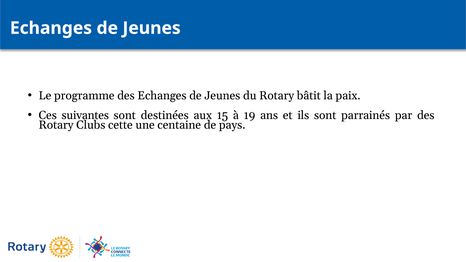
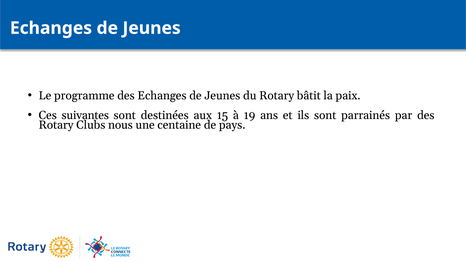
cette: cette -> nous
